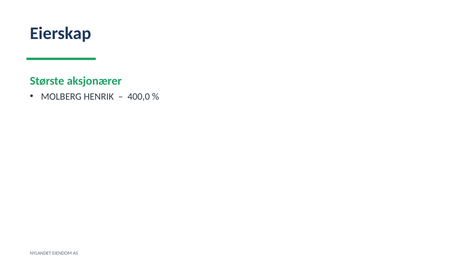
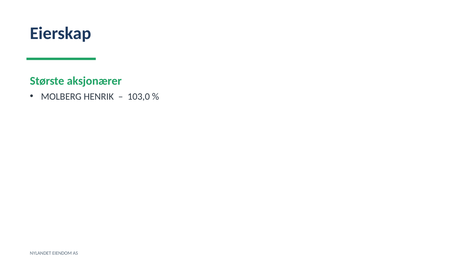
400,0: 400,0 -> 103,0
